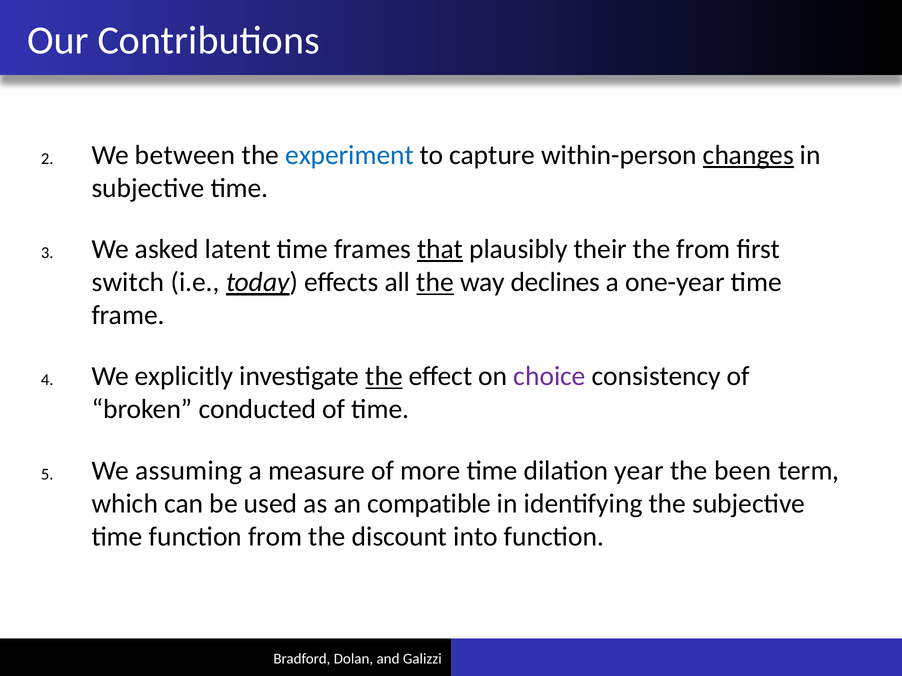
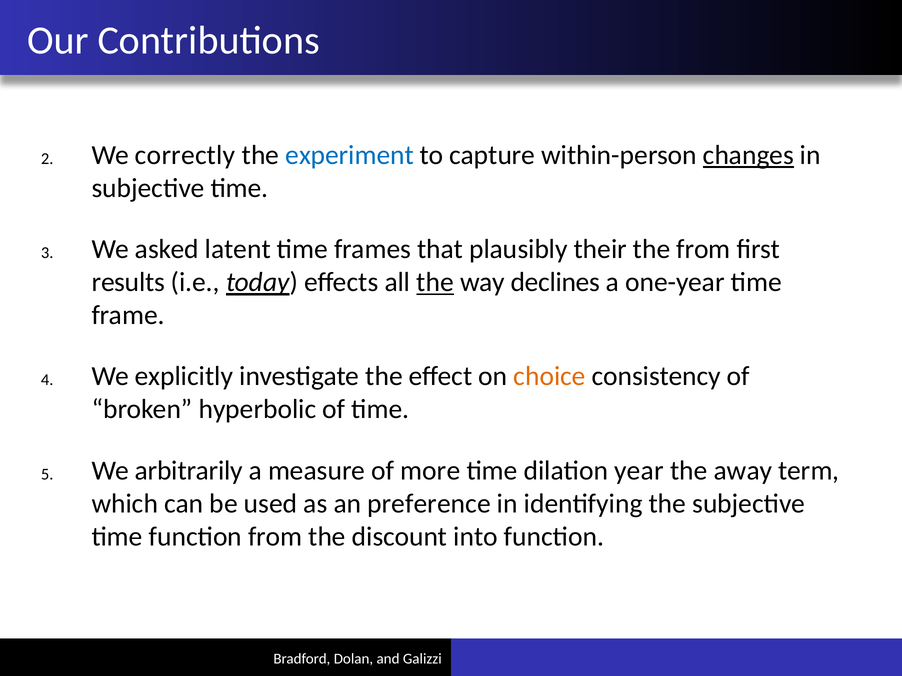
between: between -> correctly
that underline: present -> none
switch: switch -> results
the at (384, 377) underline: present -> none
choice colour: purple -> orange
conducted: conducted -> hyperbolic
assuming: assuming -> arbitrarily
been: been -> away
compatible: compatible -> preference
